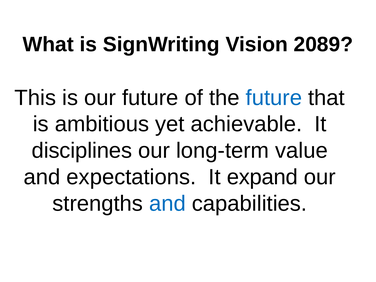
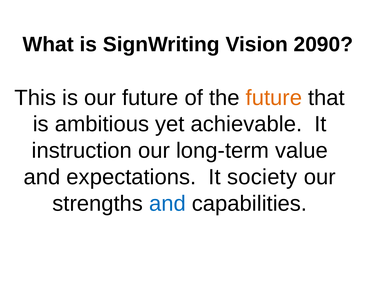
2089: 2089 -> 2090
future at (274, 98) colour: blue -> orange
disciplines: disciplines -> instruction
expand: expand -> society
